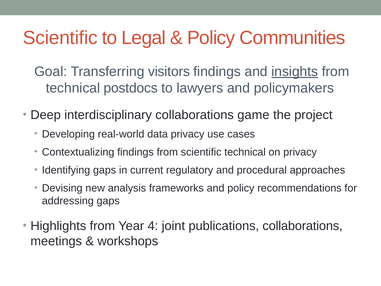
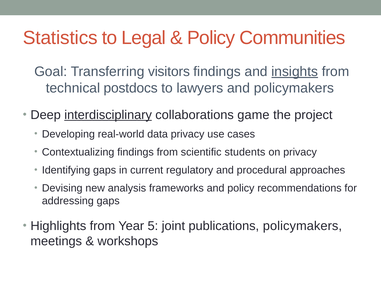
Scientific at (60, 38): Scientific -> Statistics
interdisciplinary underline: none -> present
scientific technical: technical -> students
4: 4 -> 5
publications collaborations: collaborations -> policymakers
